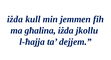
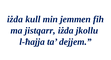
għalina: għalina -> jistqarr
